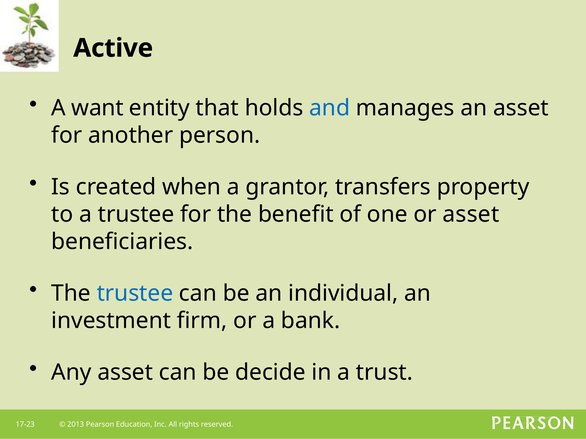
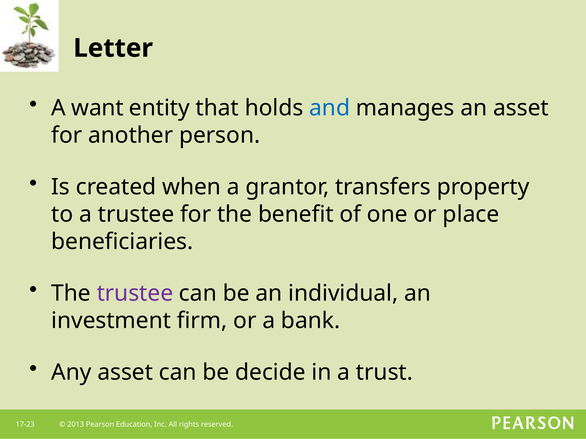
Active: Active -> Letter
or asset: asset -> place
trustee at (135, 294) colour: blue -> purple
